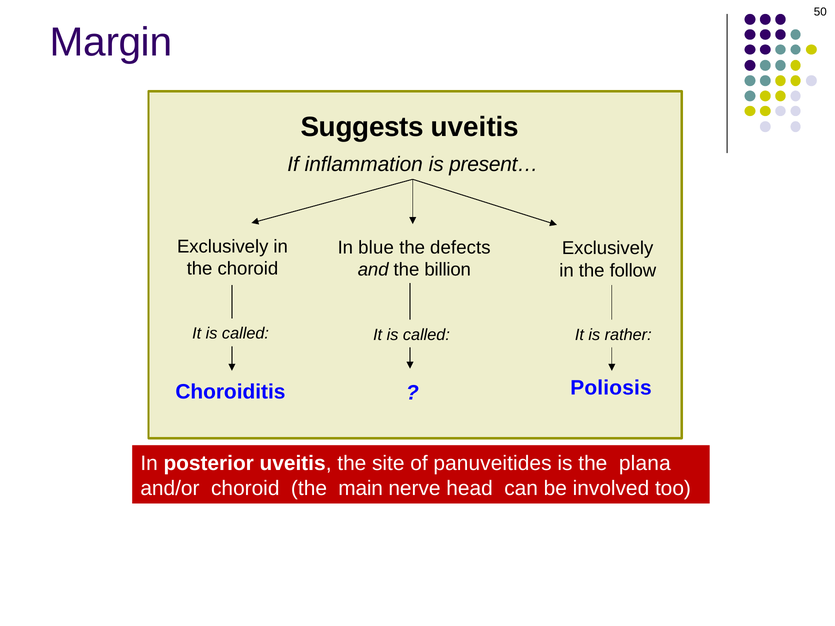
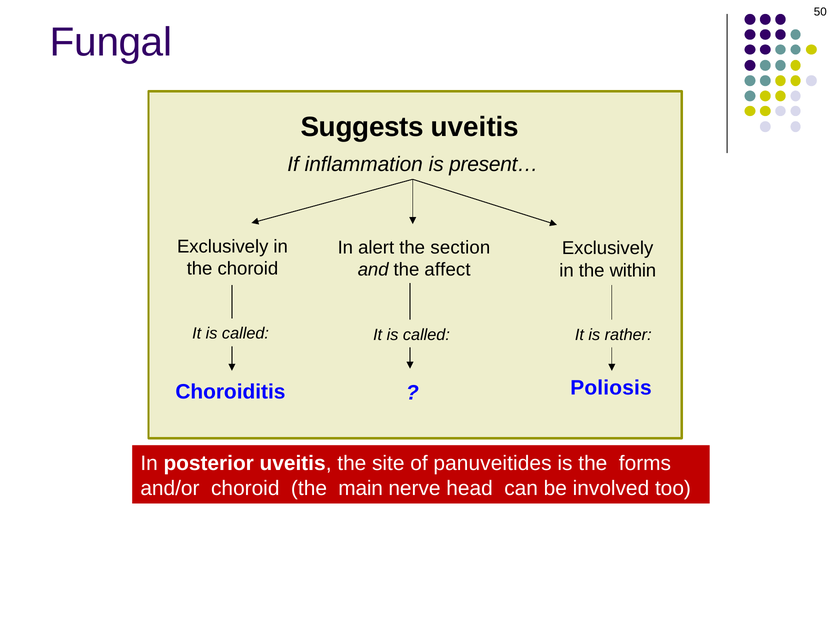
Margin: Margin -> Fungal
blue: blue -> alert
defects: defects -> section
billion: billion -> affect
follow: follow -> within
plana: plana -> forms
